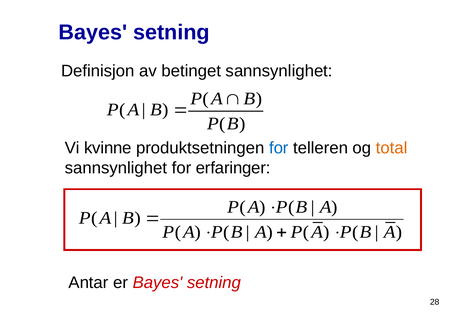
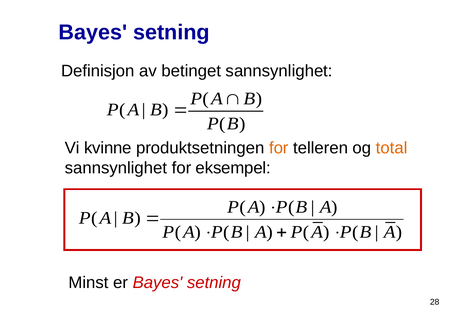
for at (279, 148) colour: blue -> orange
erfaringer: erfaringer -> eksempel
Antar: Antar -> Minst
